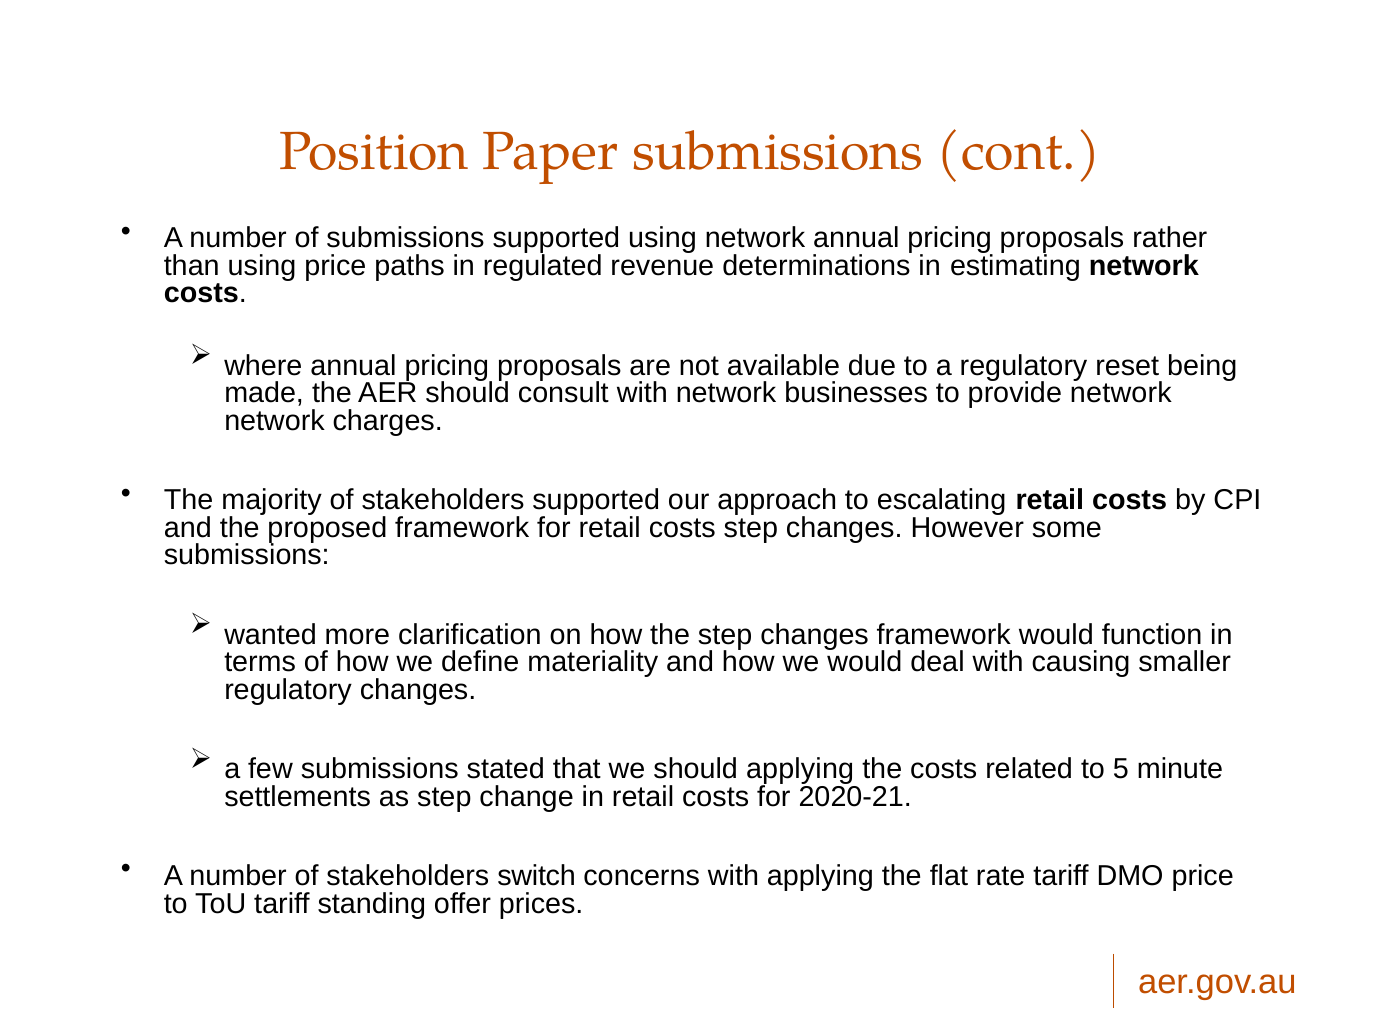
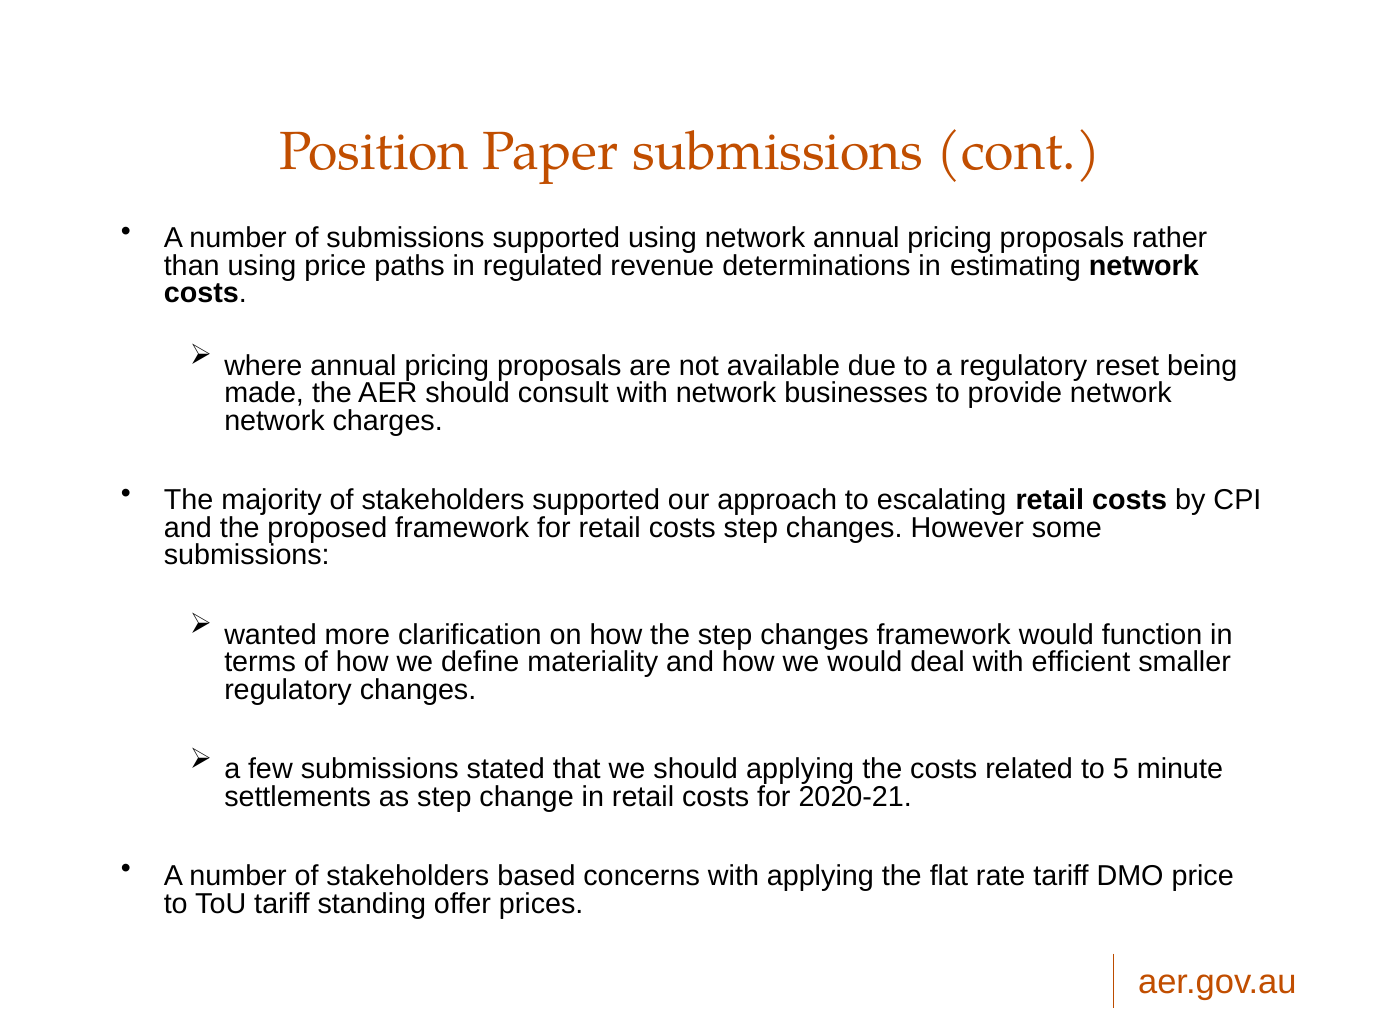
causing: causing -> efficient
switch: switch -> based
